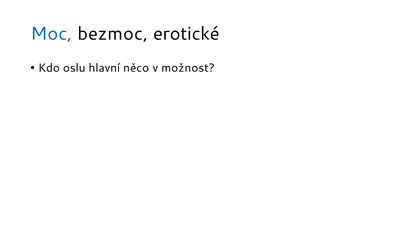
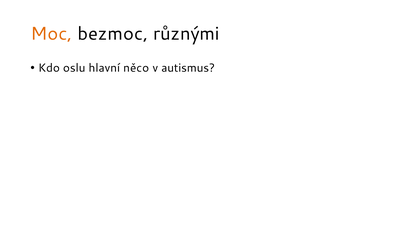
Moc colour: blue -> orange
erotické: erotické -> různými
možnost: možnost -> autismus
